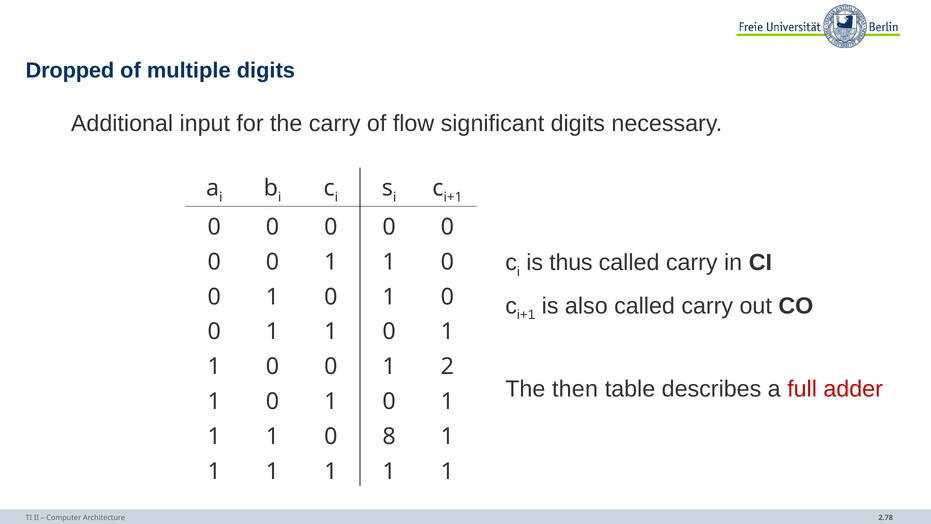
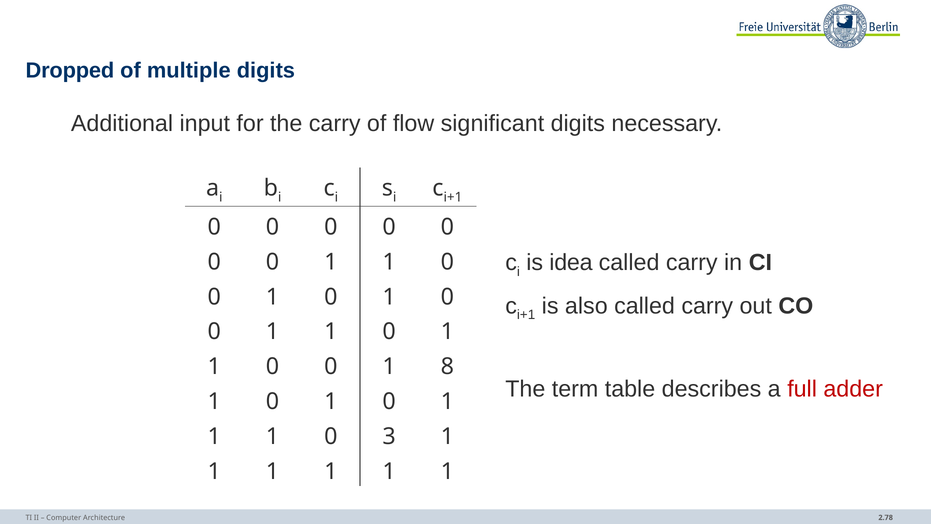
thus: thus -> idea
2: 2 -> 8
then: then -> term
8: 8 -> 3
